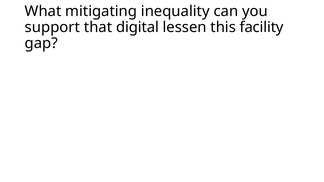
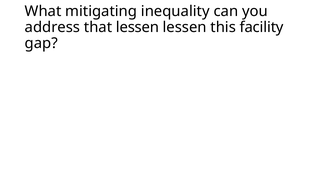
support: support -> address
that digital: digital -> lessen
